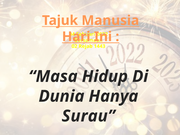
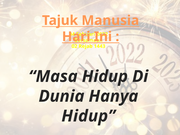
Surau at (88, 116): Surau -> Hidup
